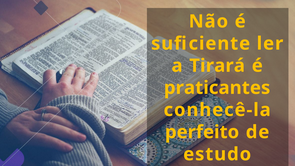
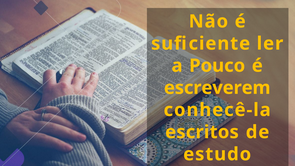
Tirará: Tirará -> Pouco
praticantes: praticantes -> escreverem
perfeito: perfeito -> escritos
